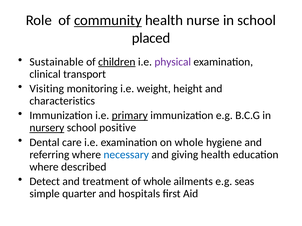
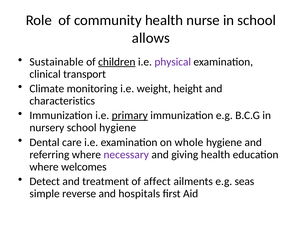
community underline: present -> none
placed: placed -> allows
Visiting: Visiting -> Climate
nursery underline: present -> none
school positive: positive -> hygiene
necessary colour: blue -> purple
described: described -> welcomes
of whole: whole -> affect
quarter: quarter -> reverse
